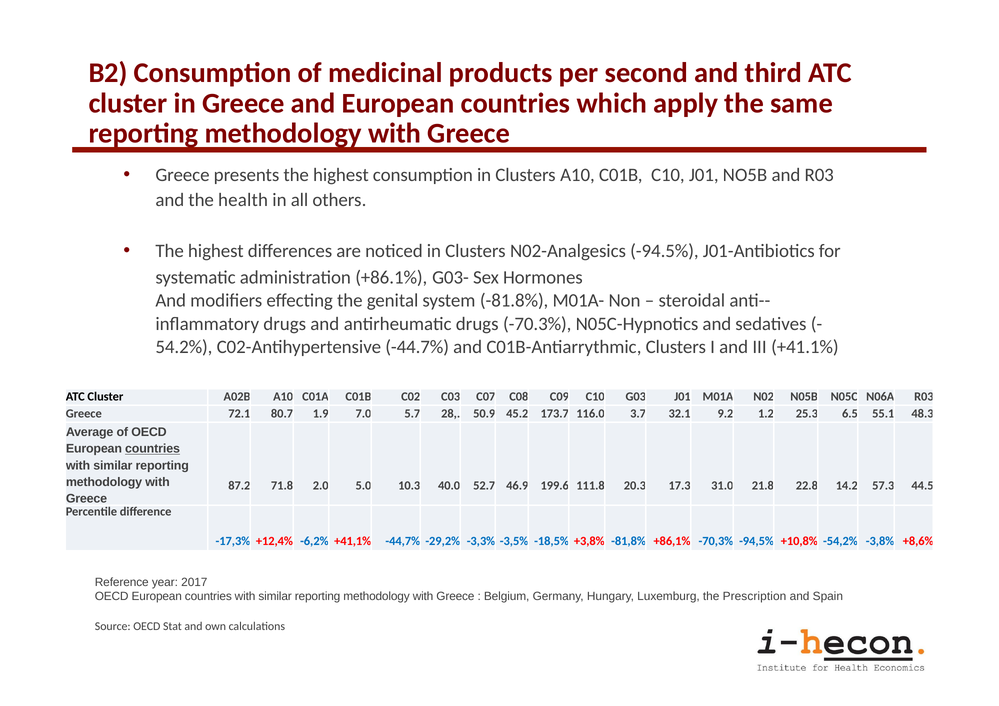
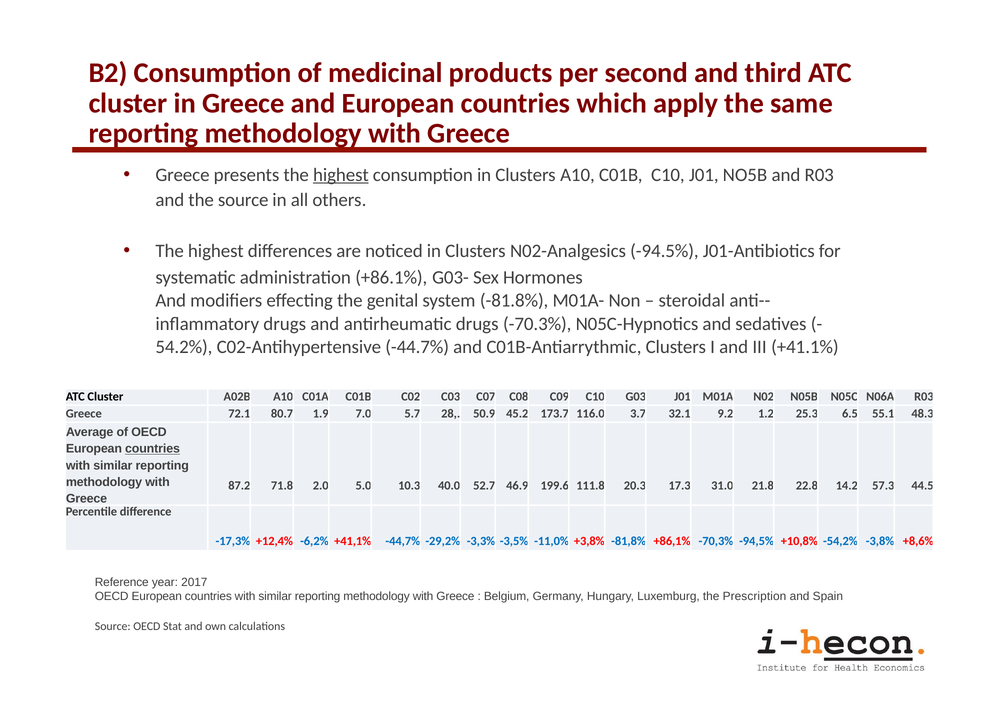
highest at (341, 175) underline: none -> present
the health: health -> source
-18,5%: -18,5% -> -11,0%
